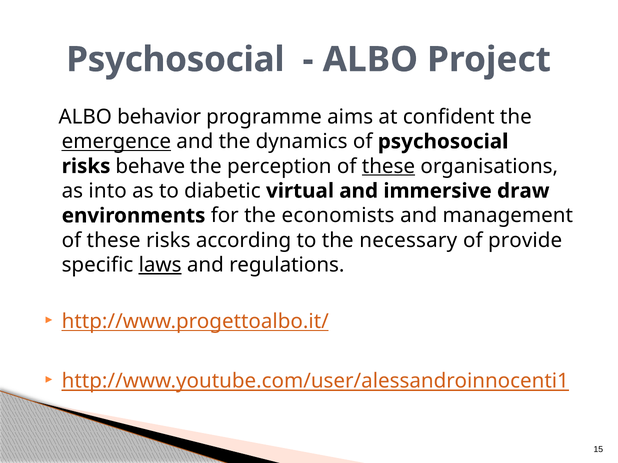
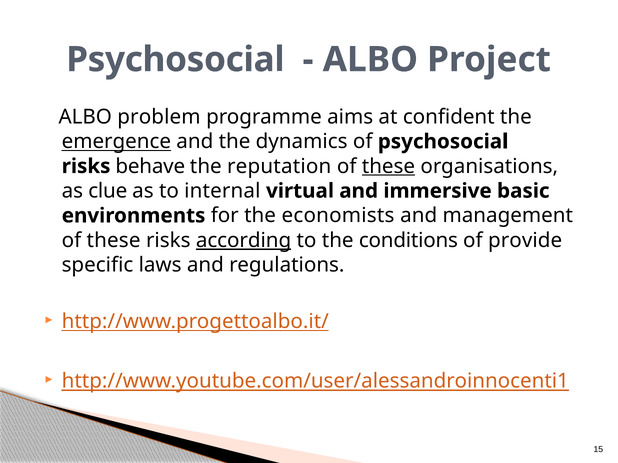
behavior: behavior -> problem
perception: perception -> reputation
into: into -> clue
diabetic: diabetic -> internal
draw: draw -> basic
according underline: none -> present
necessary: necessary -> conditions
laws underline: present -> none
